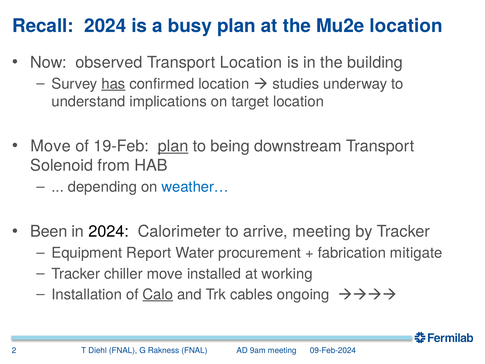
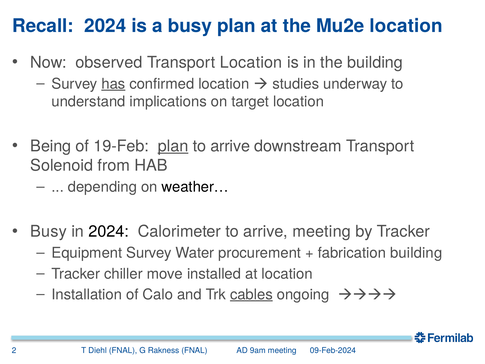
Move at (51, 146): Move -> Being
being at (230, 146): being -> arrive
weather… colour: blue -> black
Been at (49, 231): Been -> Busy
Equipment Report: Report -> Survey
fabrication mitigate: mitigate -> building
at working: working -> location
Calo underline: present -> none
cables underline: none -> present
